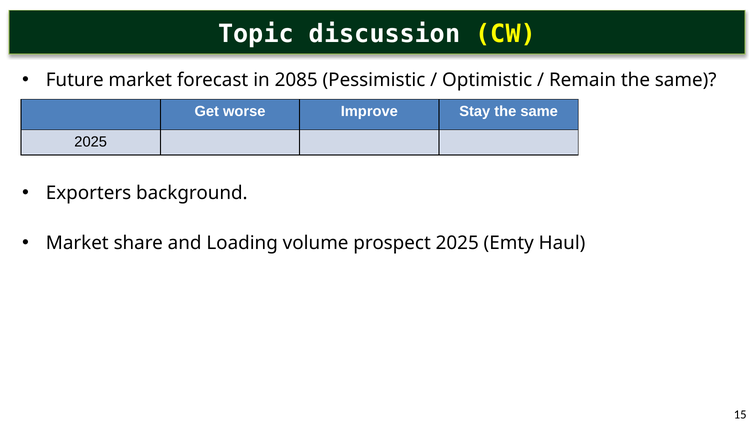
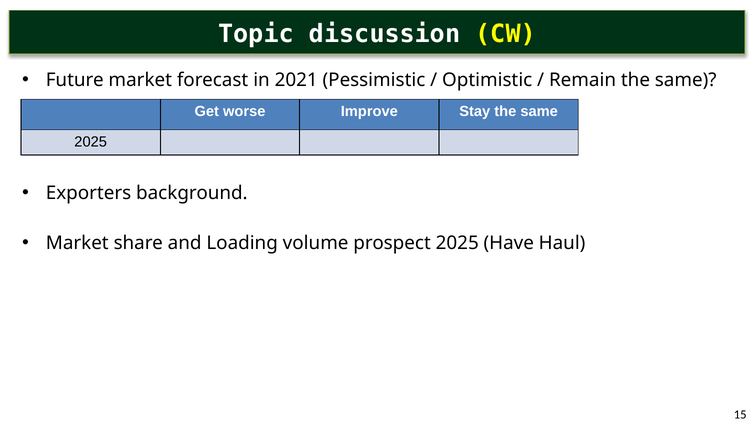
2085: 2085 -> 2021
Emty: Emty -> Have
